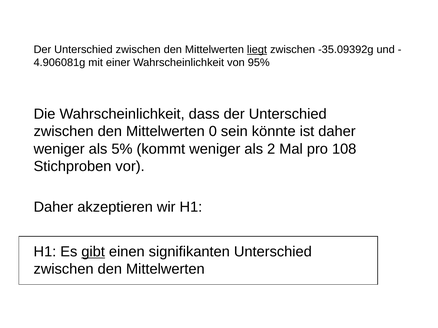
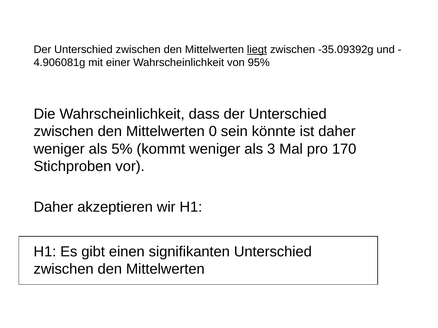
2: 2 -> 3
108: 108 -> 170
gibt underline: present -> none
